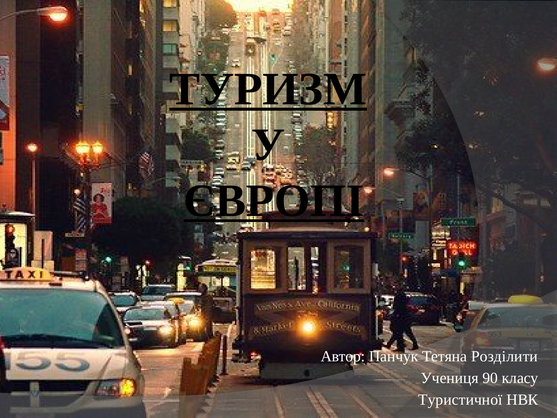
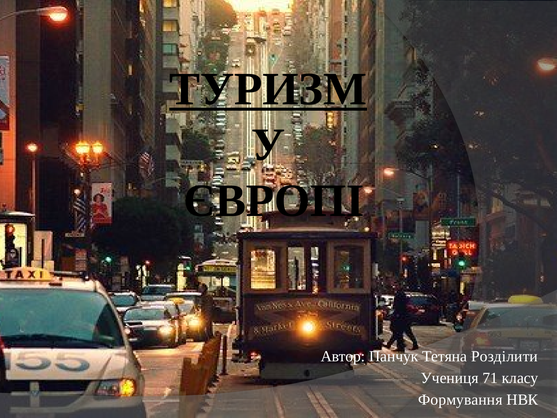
ЄВРОПІ underline: present -> none
90: 90 -> 71
Туристичної: Туристичної -> Формування
